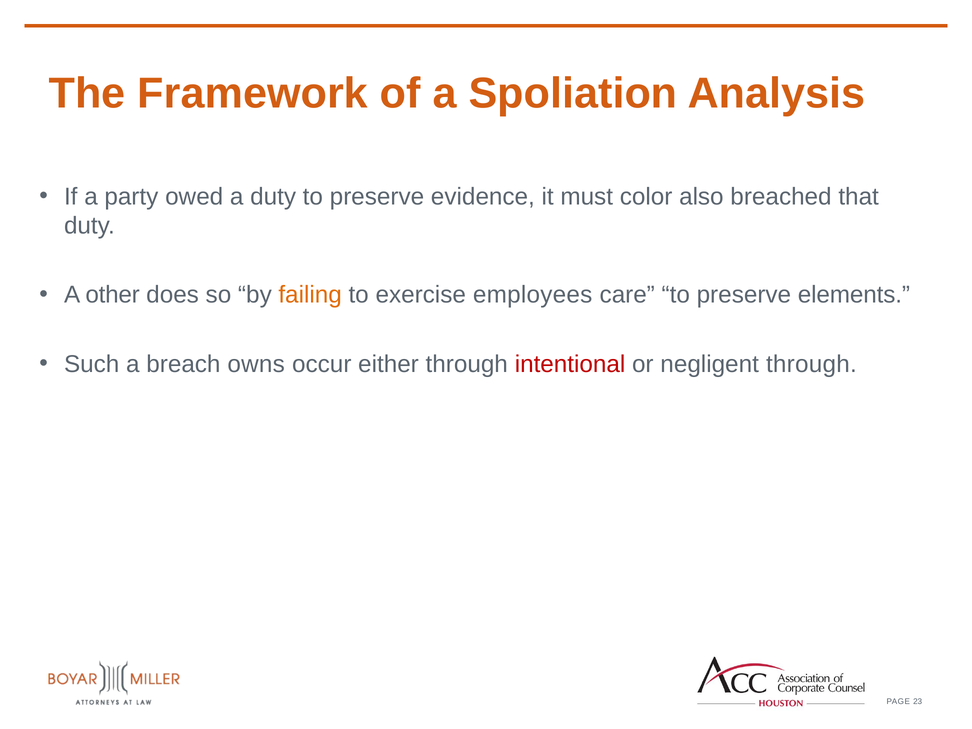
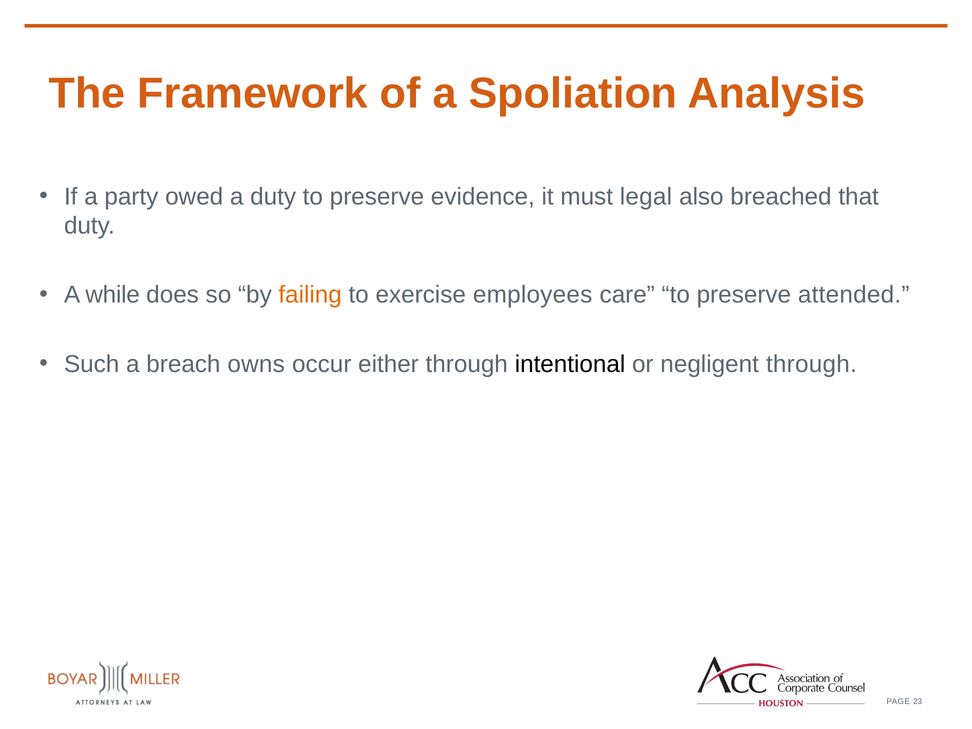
color: color -> legal
other: other -> while
elements: elements -> attended
intentional colour: red -> black
